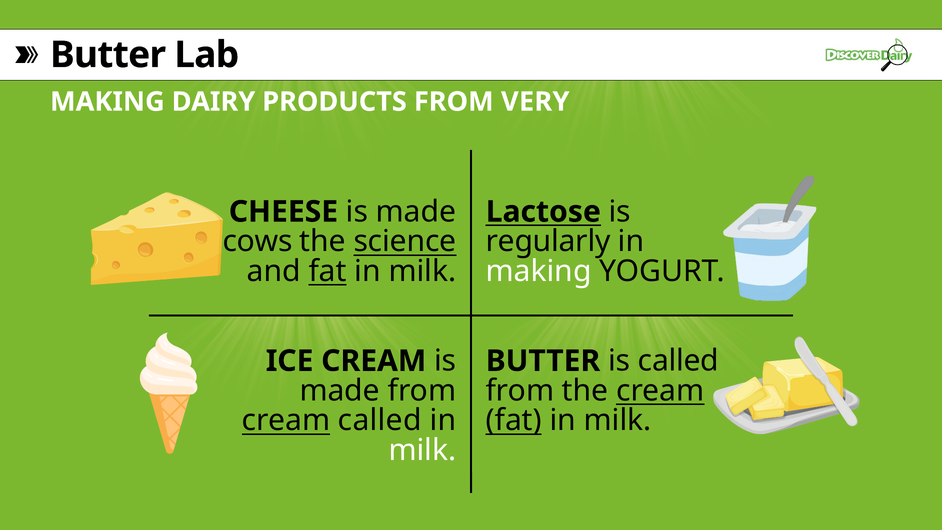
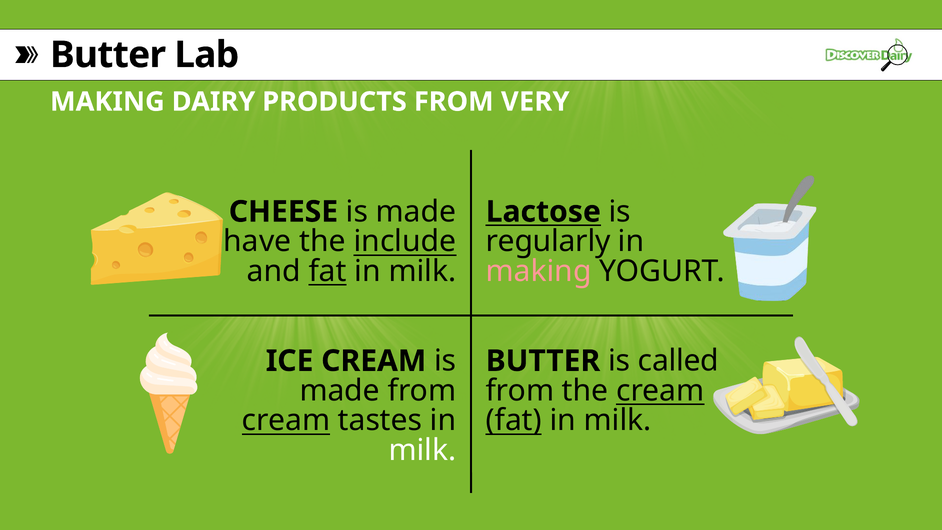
cows: cows -> have
science: science -> include
making at (539, 271) colour: white -> pink
cream called: called -> tastes
